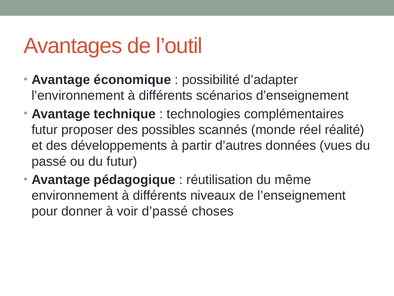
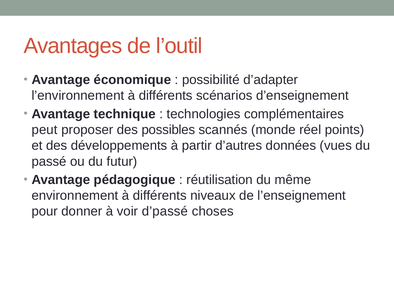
futur at (45, 130): futur -> peut
réalité: réalité -> points
